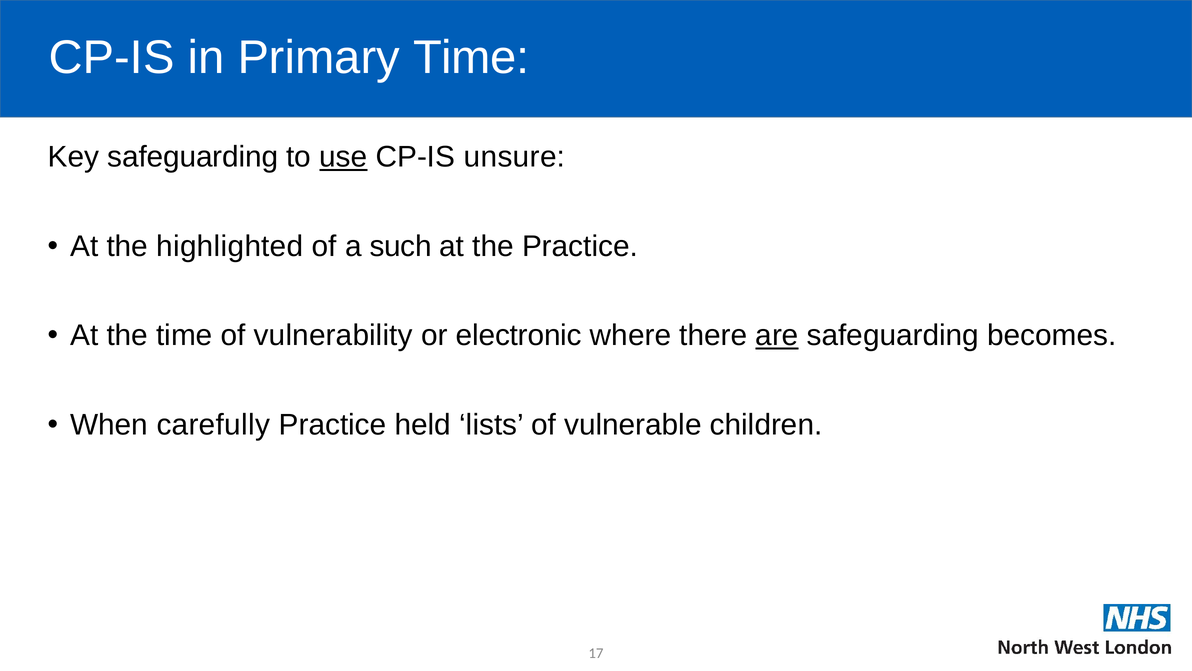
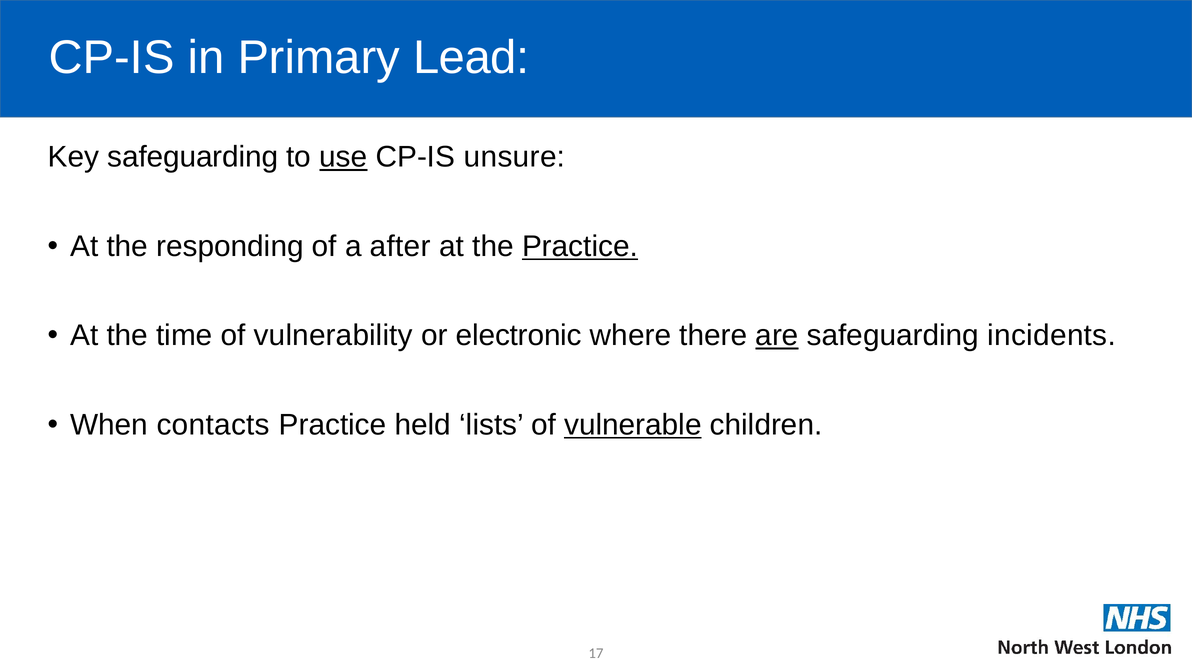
Primary Time: Time -> Lead
highlighted: highlighted -> responding
such: such -> after
Practice at (580, 246) underline: none -> present
becomes: becomes -> incidents
carefully: carefully -> contacts
vulnerable underline: none -> present
